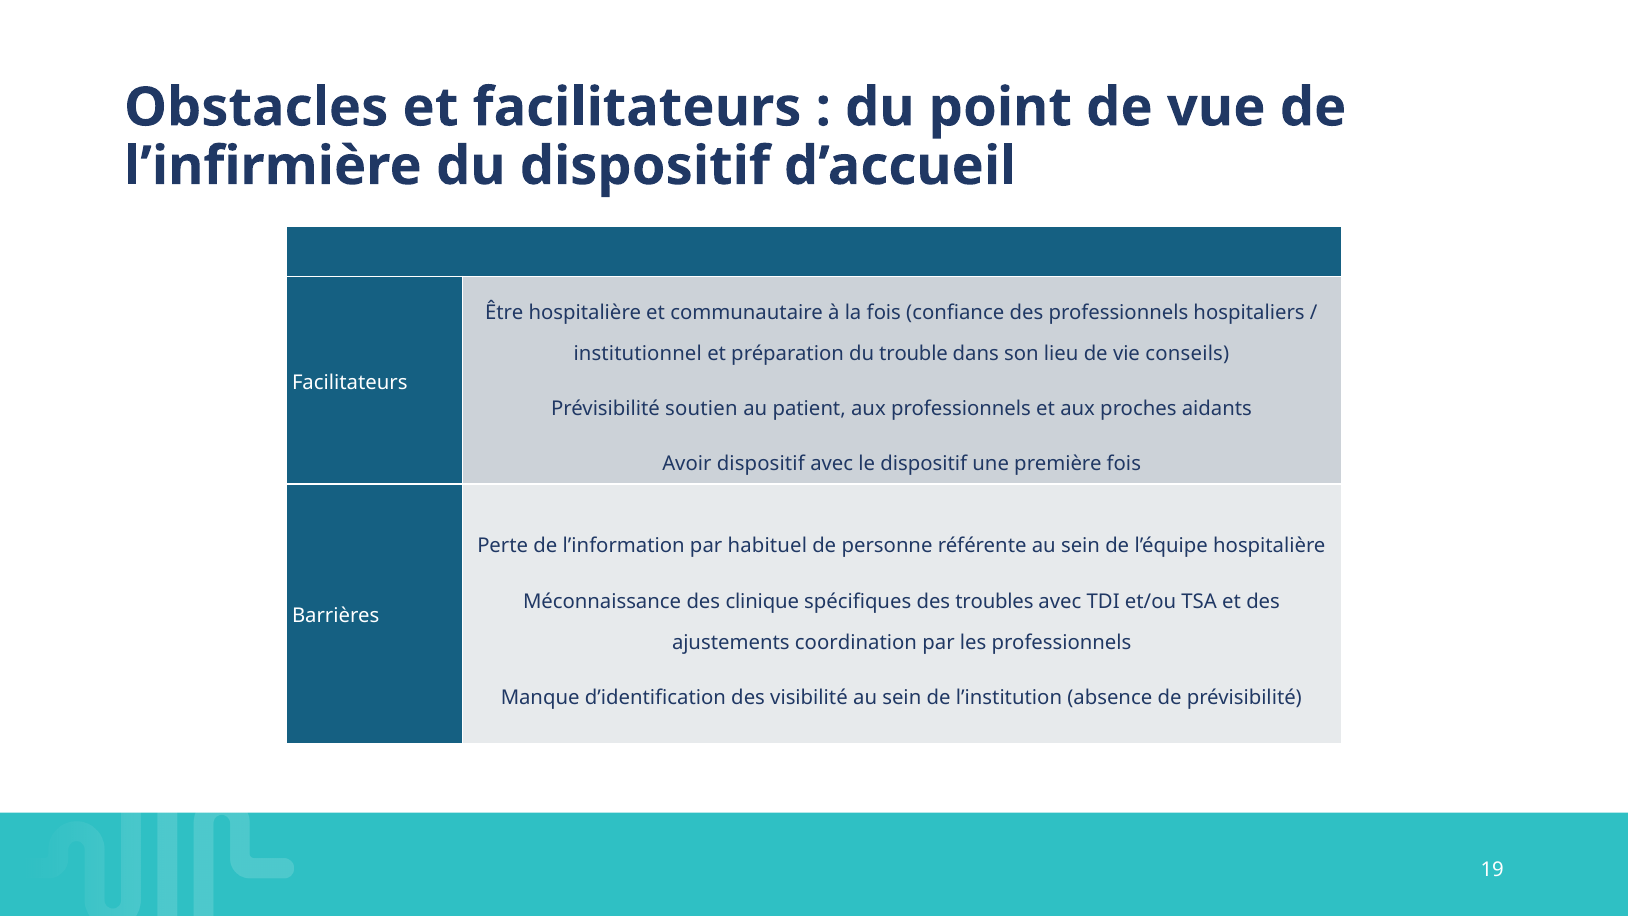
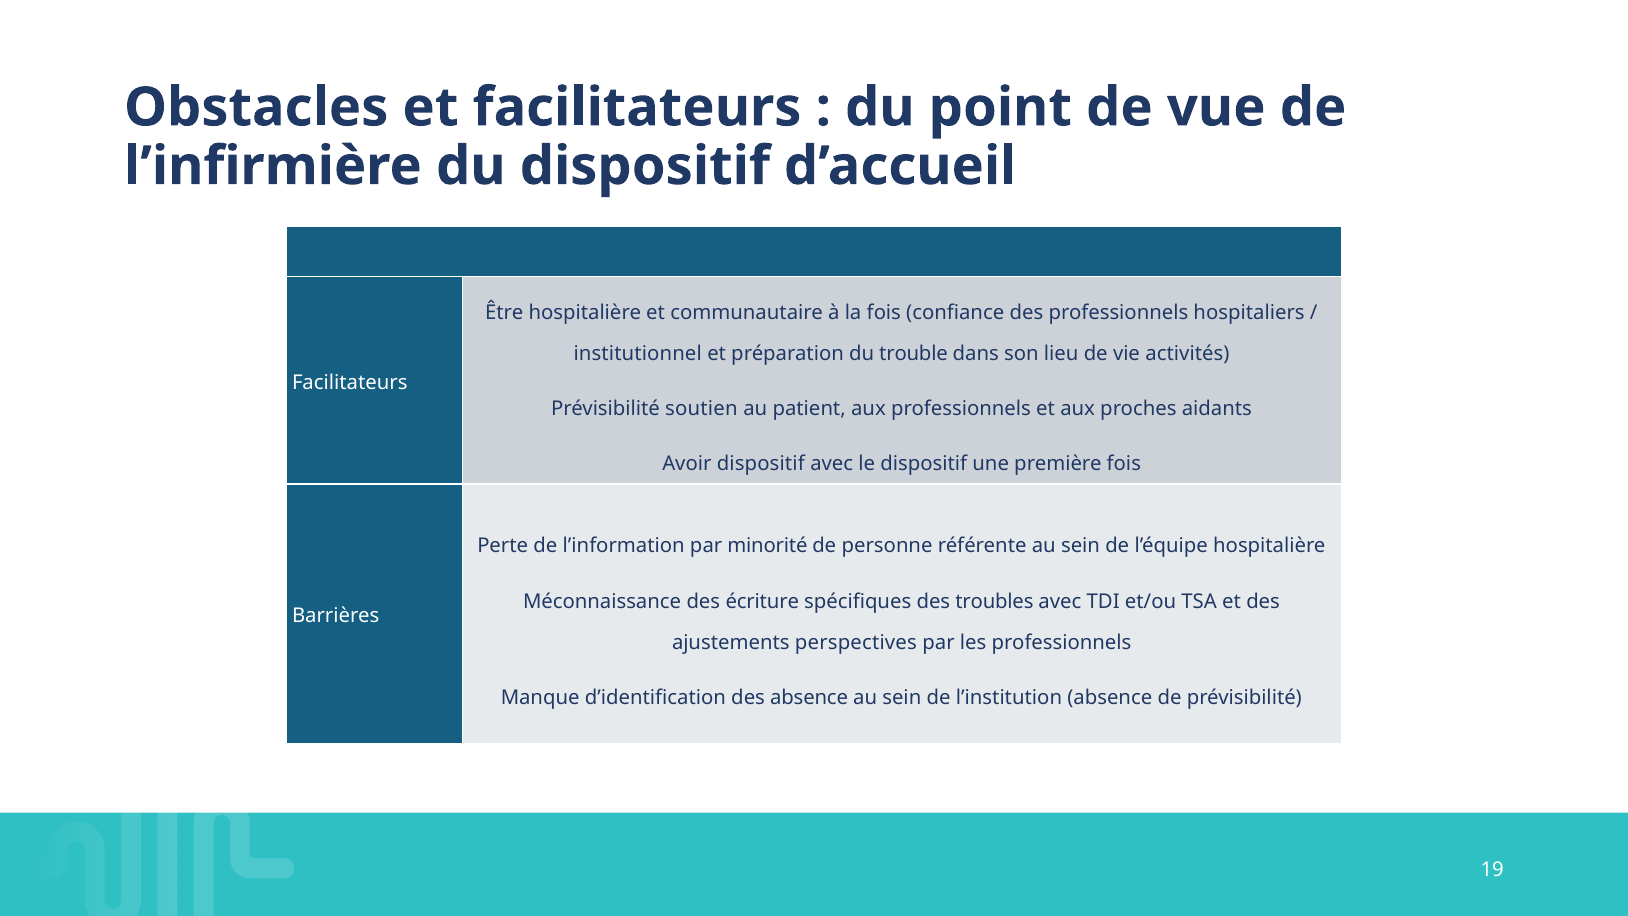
conseils: conseils -> activités
habituel: habituel -> minorité
clinique: clinique -> écriture
coordination: coordination -> perspectives
des visibilité: visibilité -> absence
